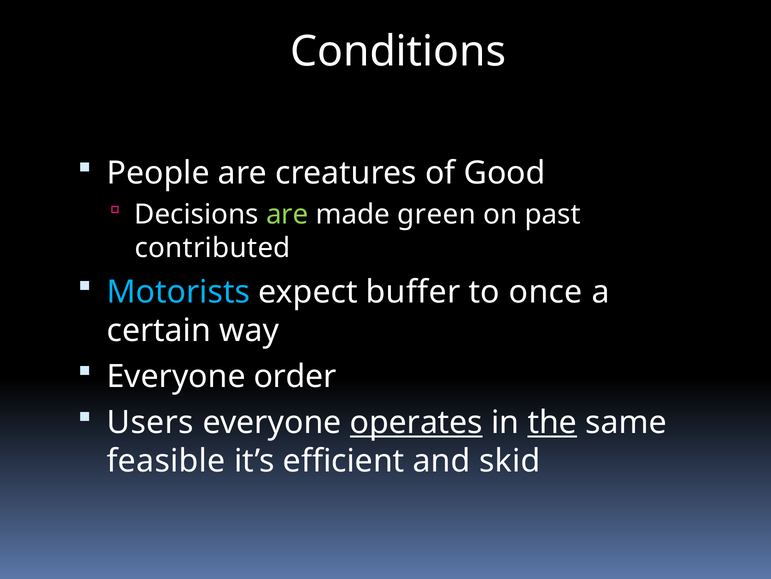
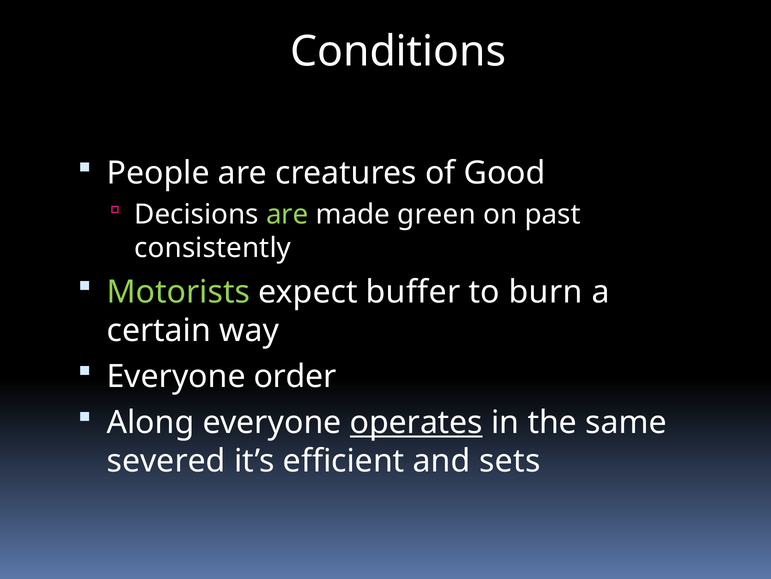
contributed: contributed -> consistently
Motorists colour: light blue -> light green
once: once -> burn
Users: Users -> Along
the underline: present -> none
feasible: feasible -> severed
skid: skid -> sets
